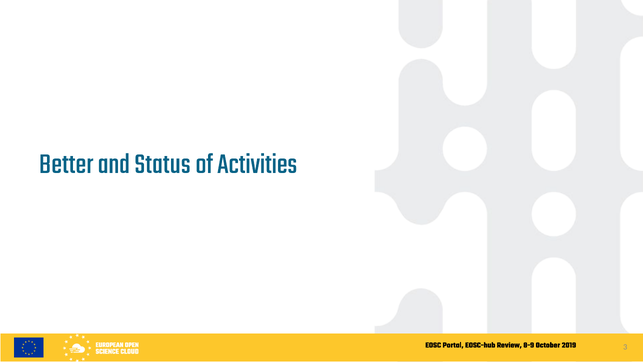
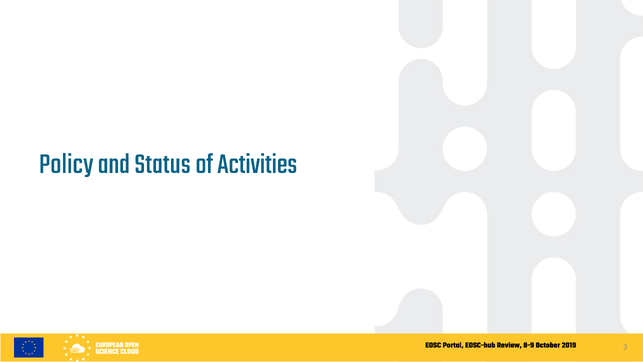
Better: Better -> Policy
